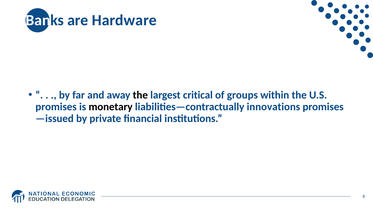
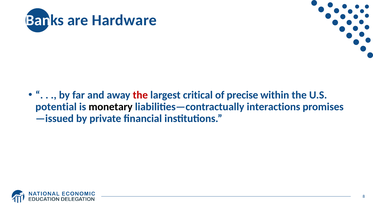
the at (140, 95) colour: black -> red
groups: groups -> precise
promises at (56, 107): promises -> potential
innovations: innovations -> interactions
